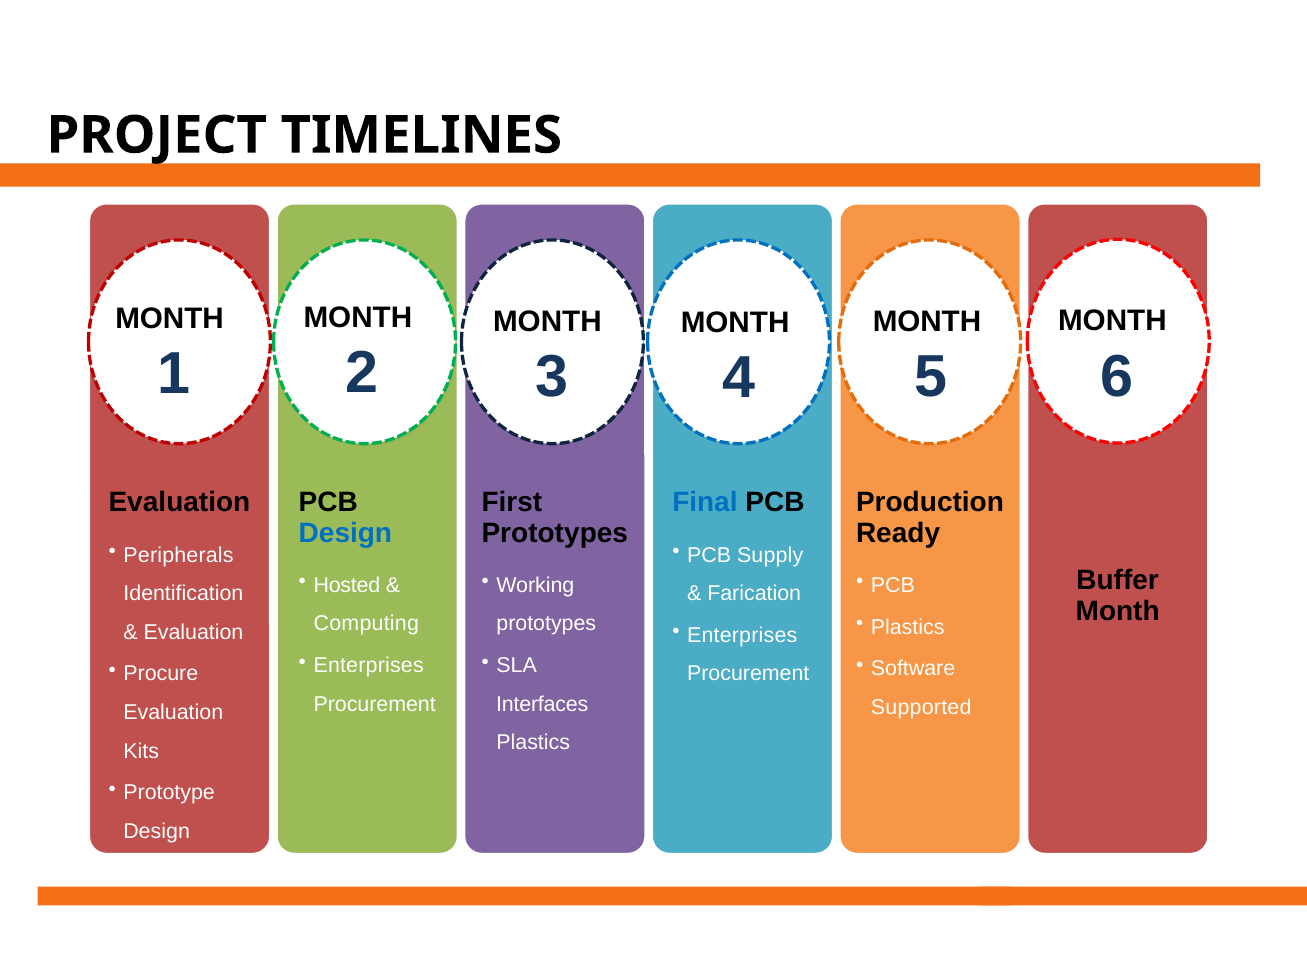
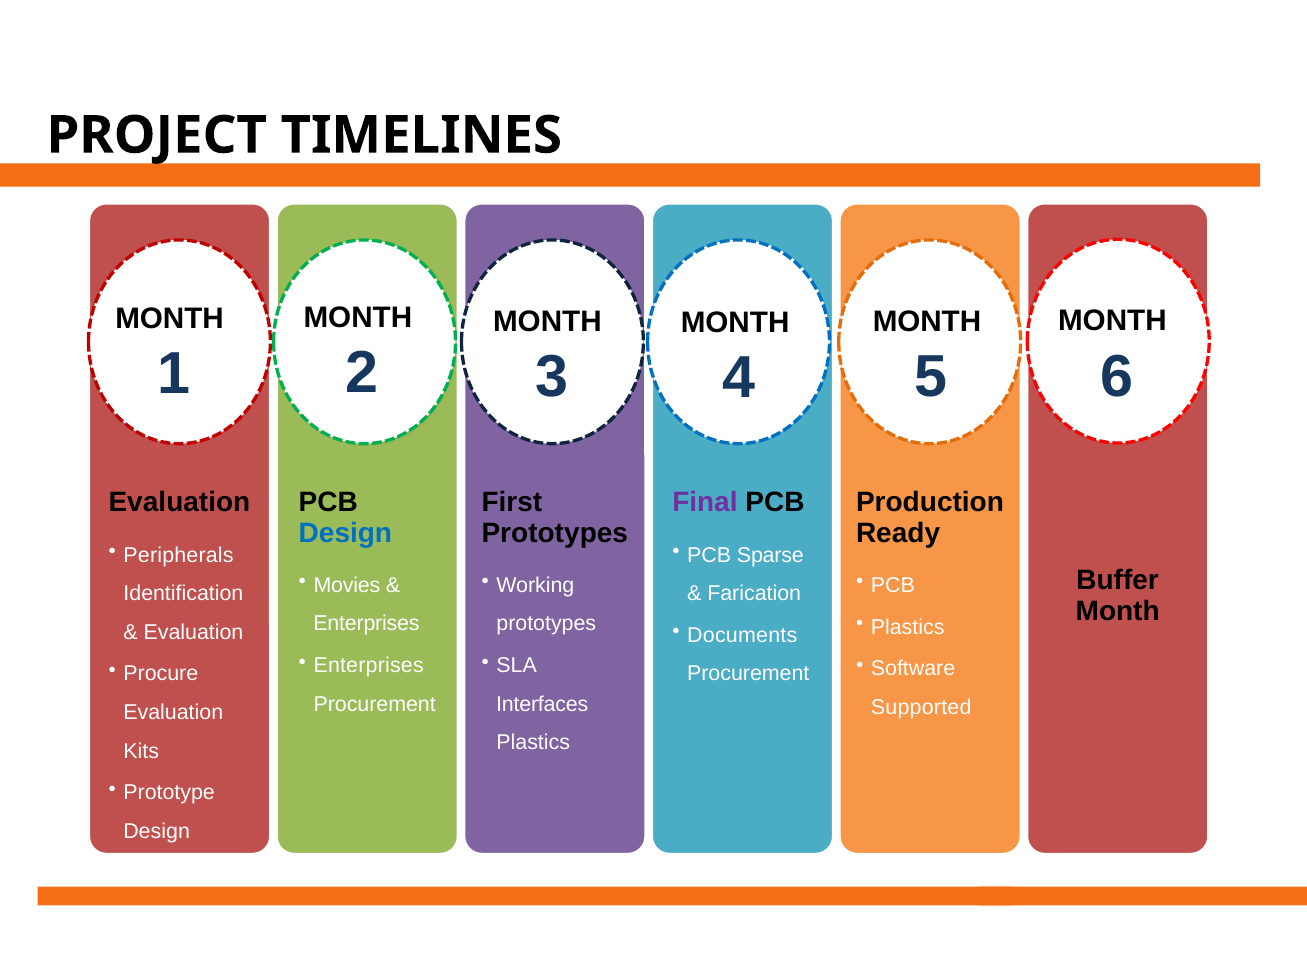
Final colour: blue -> purple
Supply: Supply -> Sparse
Hosted: Hosted -> Movies
Computing at (366, 624): Computing -> Enterprises
Enterprises at (742, 635): Enterprises -> Documents
